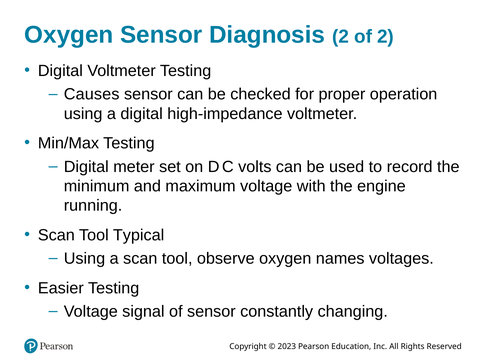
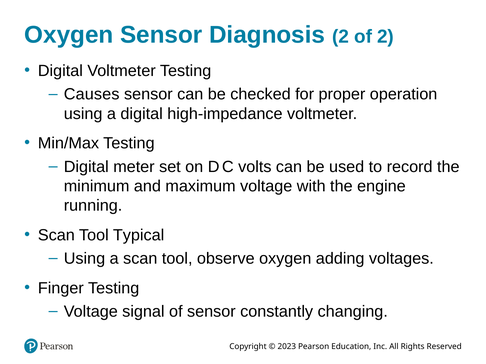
names: names -> adding
Easier: Easier -> Finger
